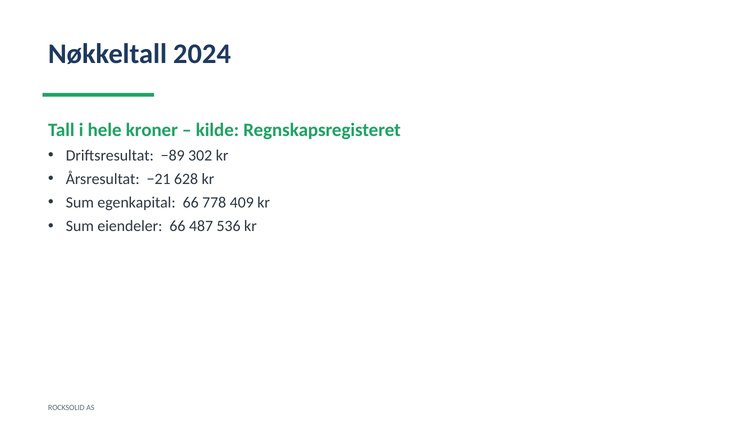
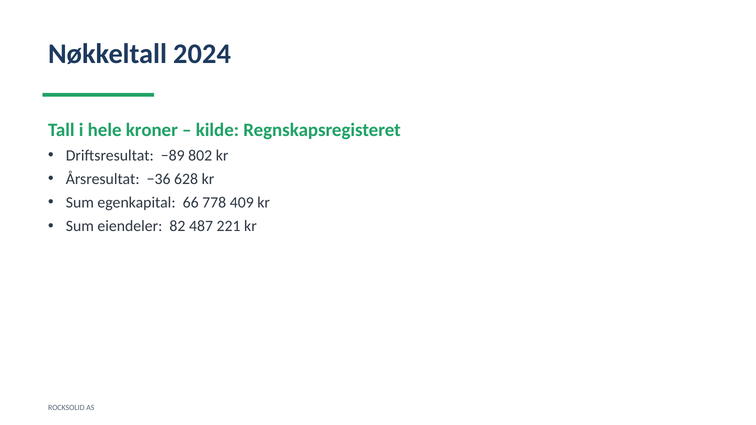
302: 302 -> 802
−21: −21 -> −36
eiendeler 66: 66 -> 82
536: 536 -> 221
